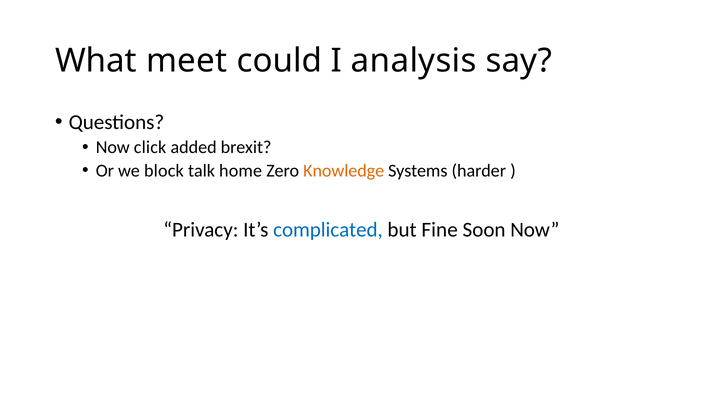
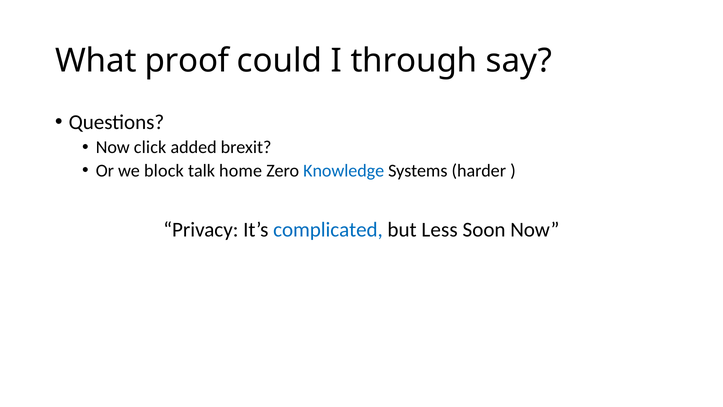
meet: meet -> proof
analysis: analysis -> through
Knowledge colour: orange -> blue
Fine: Fine -> Less
